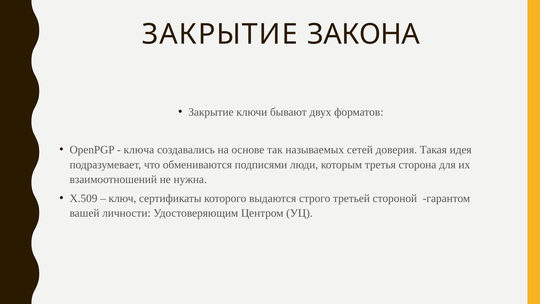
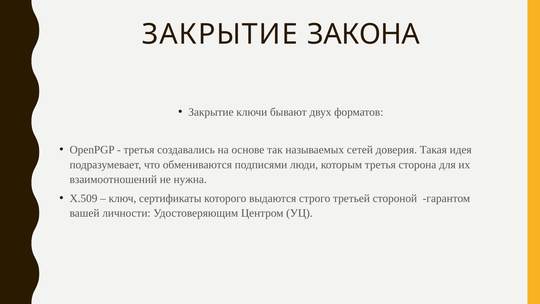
ключа at (139, 150): ключа -> третья
